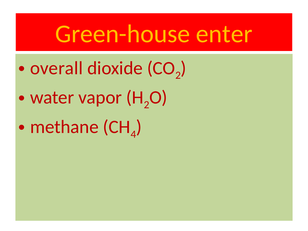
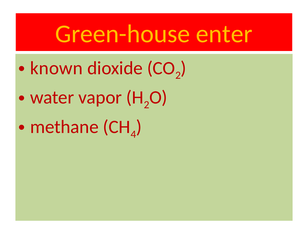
overall: overall -> known
